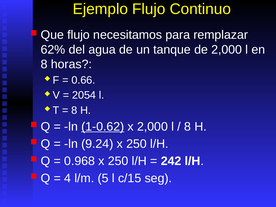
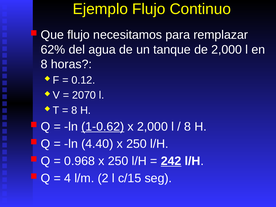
0.66: 0.66 -> 0.12
2054: 2054 -> 2070
9.24: 9.24 -> 4.40
242 underline: none -> present
5: 5 -> 2
